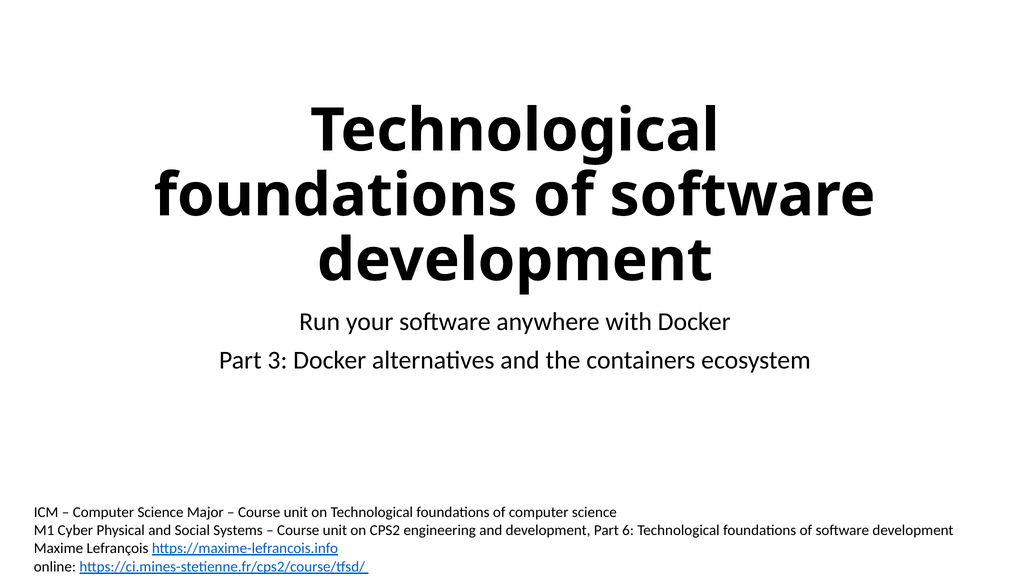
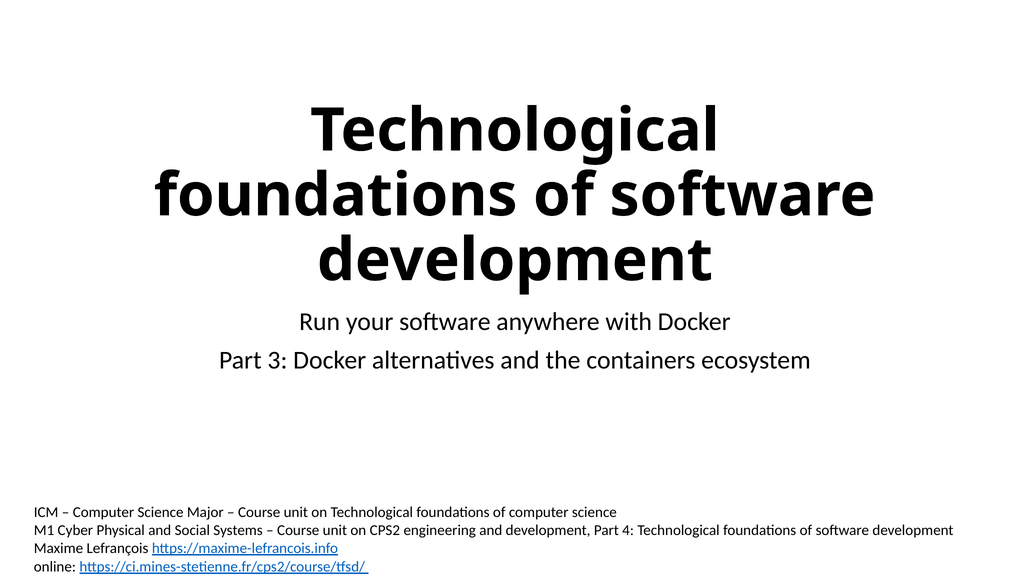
6: 6 -> 4
